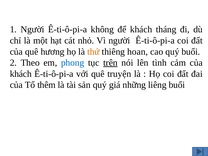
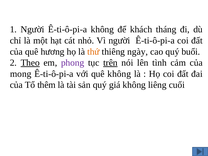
hoan: hoan -> ngày
Theo underline: none -> present
phong colour: blue -> purple
khách at (21, 74): khách -> mong
quê truyện: truyện -> không
giá những: những -> không
liêng buổi: buổi -> cuối
